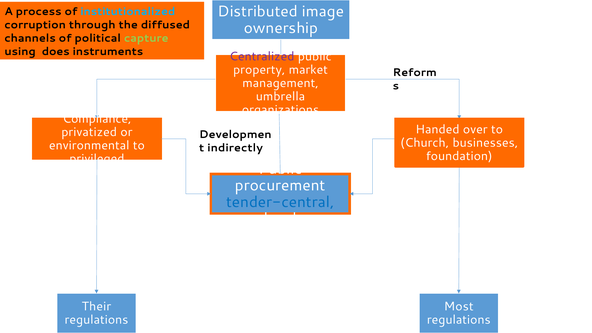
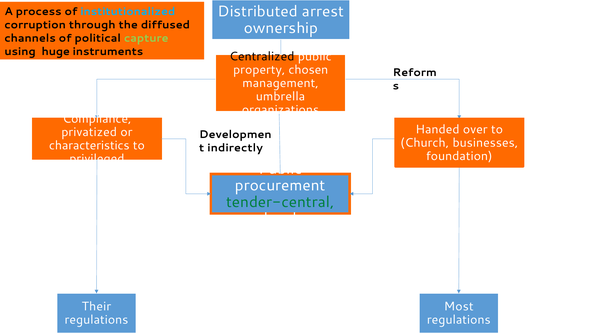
image: image -> arrest
does: does -> huge
Centralized colour: purple -> black
market: market -> chosen
environmental: environmental -> characteristics
tender-central colour: blue -> green
